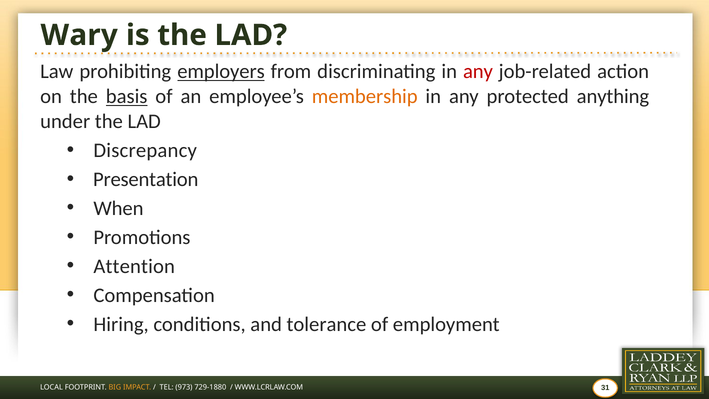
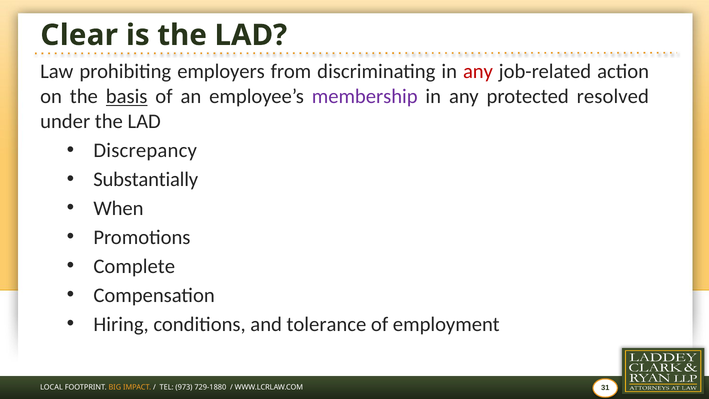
Wary: Wary -> Clear
employers underline: present -> none
membership colour: orange -> purple
anything: anything -> resolved
Presentation: Presentation -> Substantially
Attention: Attention -> Complete
